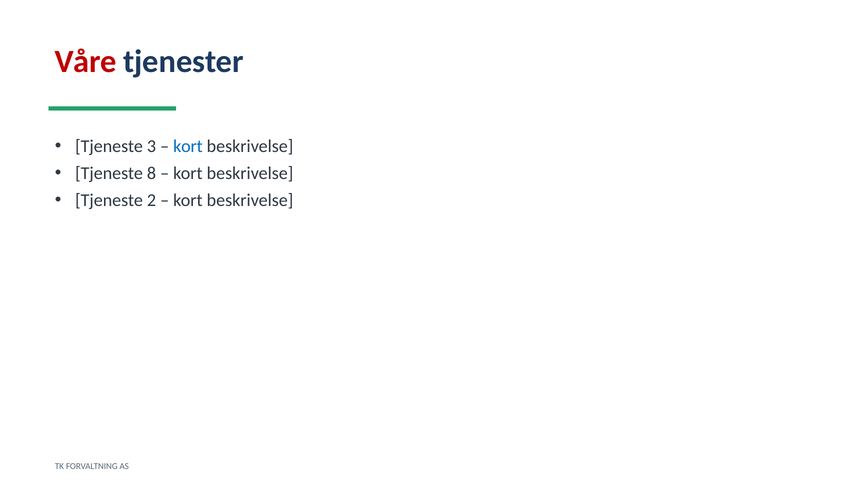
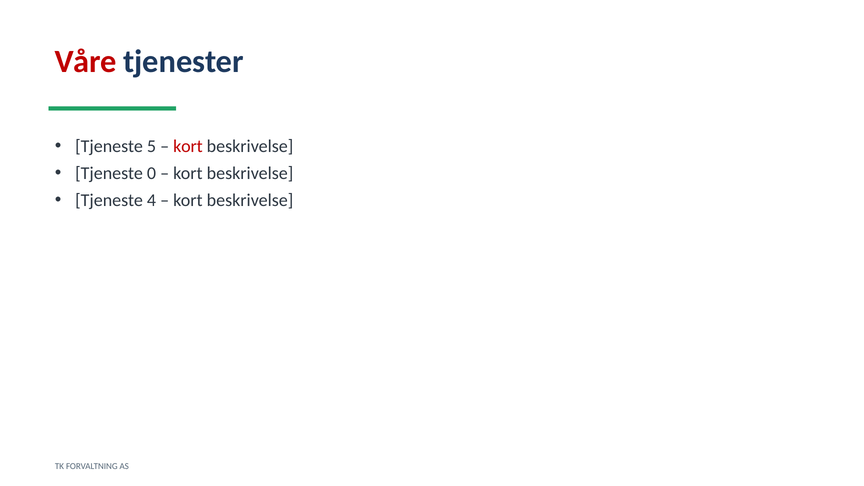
3: 3 -> 5
kort at (188, 146) colour: blue -> red
8: 8 -> 0
2: 2 -> 4
